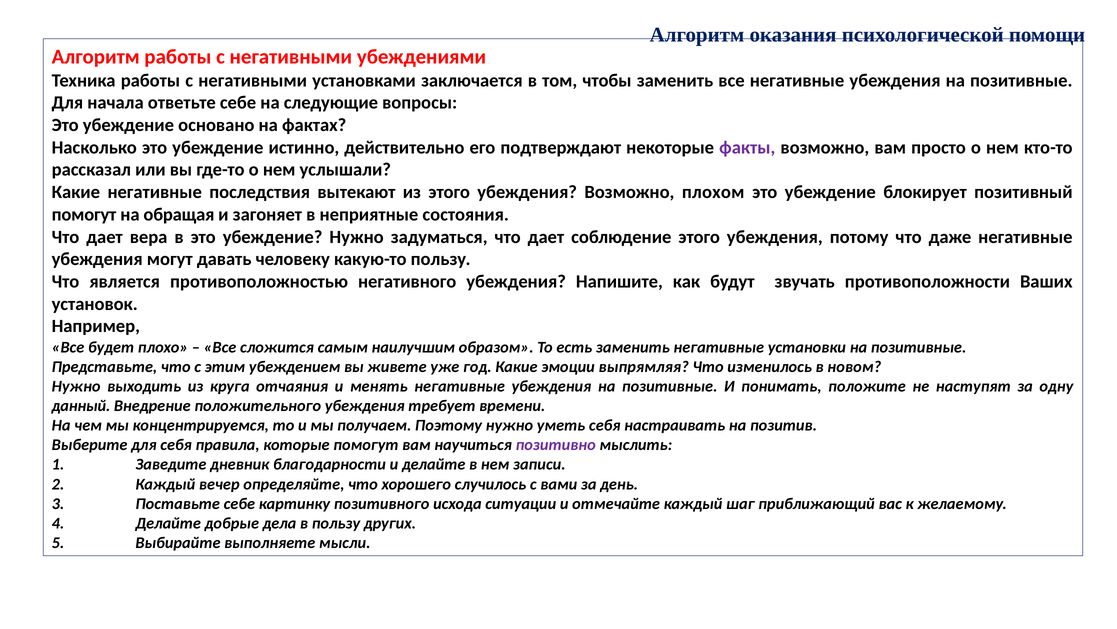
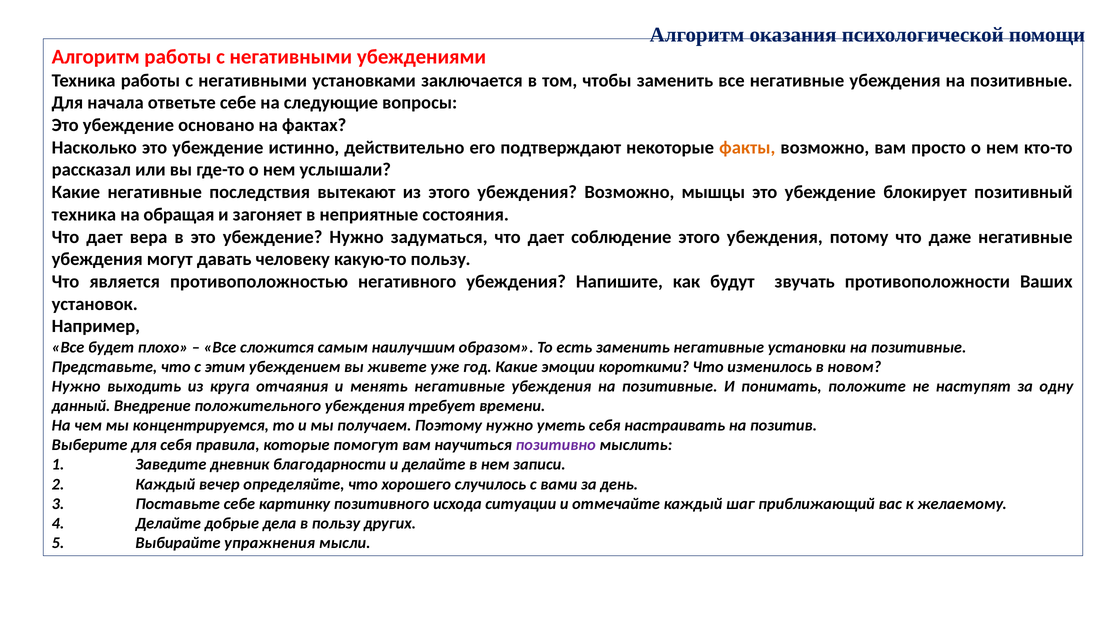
факты colour: purple -> orange
плохом: плохом -> мышцы
помогут at (84, 214): помогут -> техника
выпрямляя: выпрямляя -> короткими
выполняете: выполняете -> упражнения
